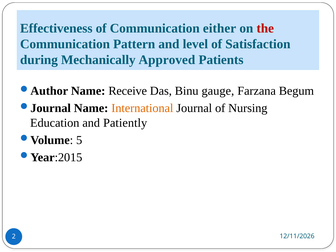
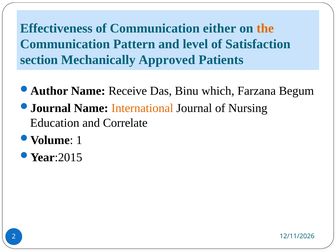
the colour: red -> orange
during: during -> section
gauge: gauge -> which
Patiently: Patiently -> Correlate
5: 5 -> 1
